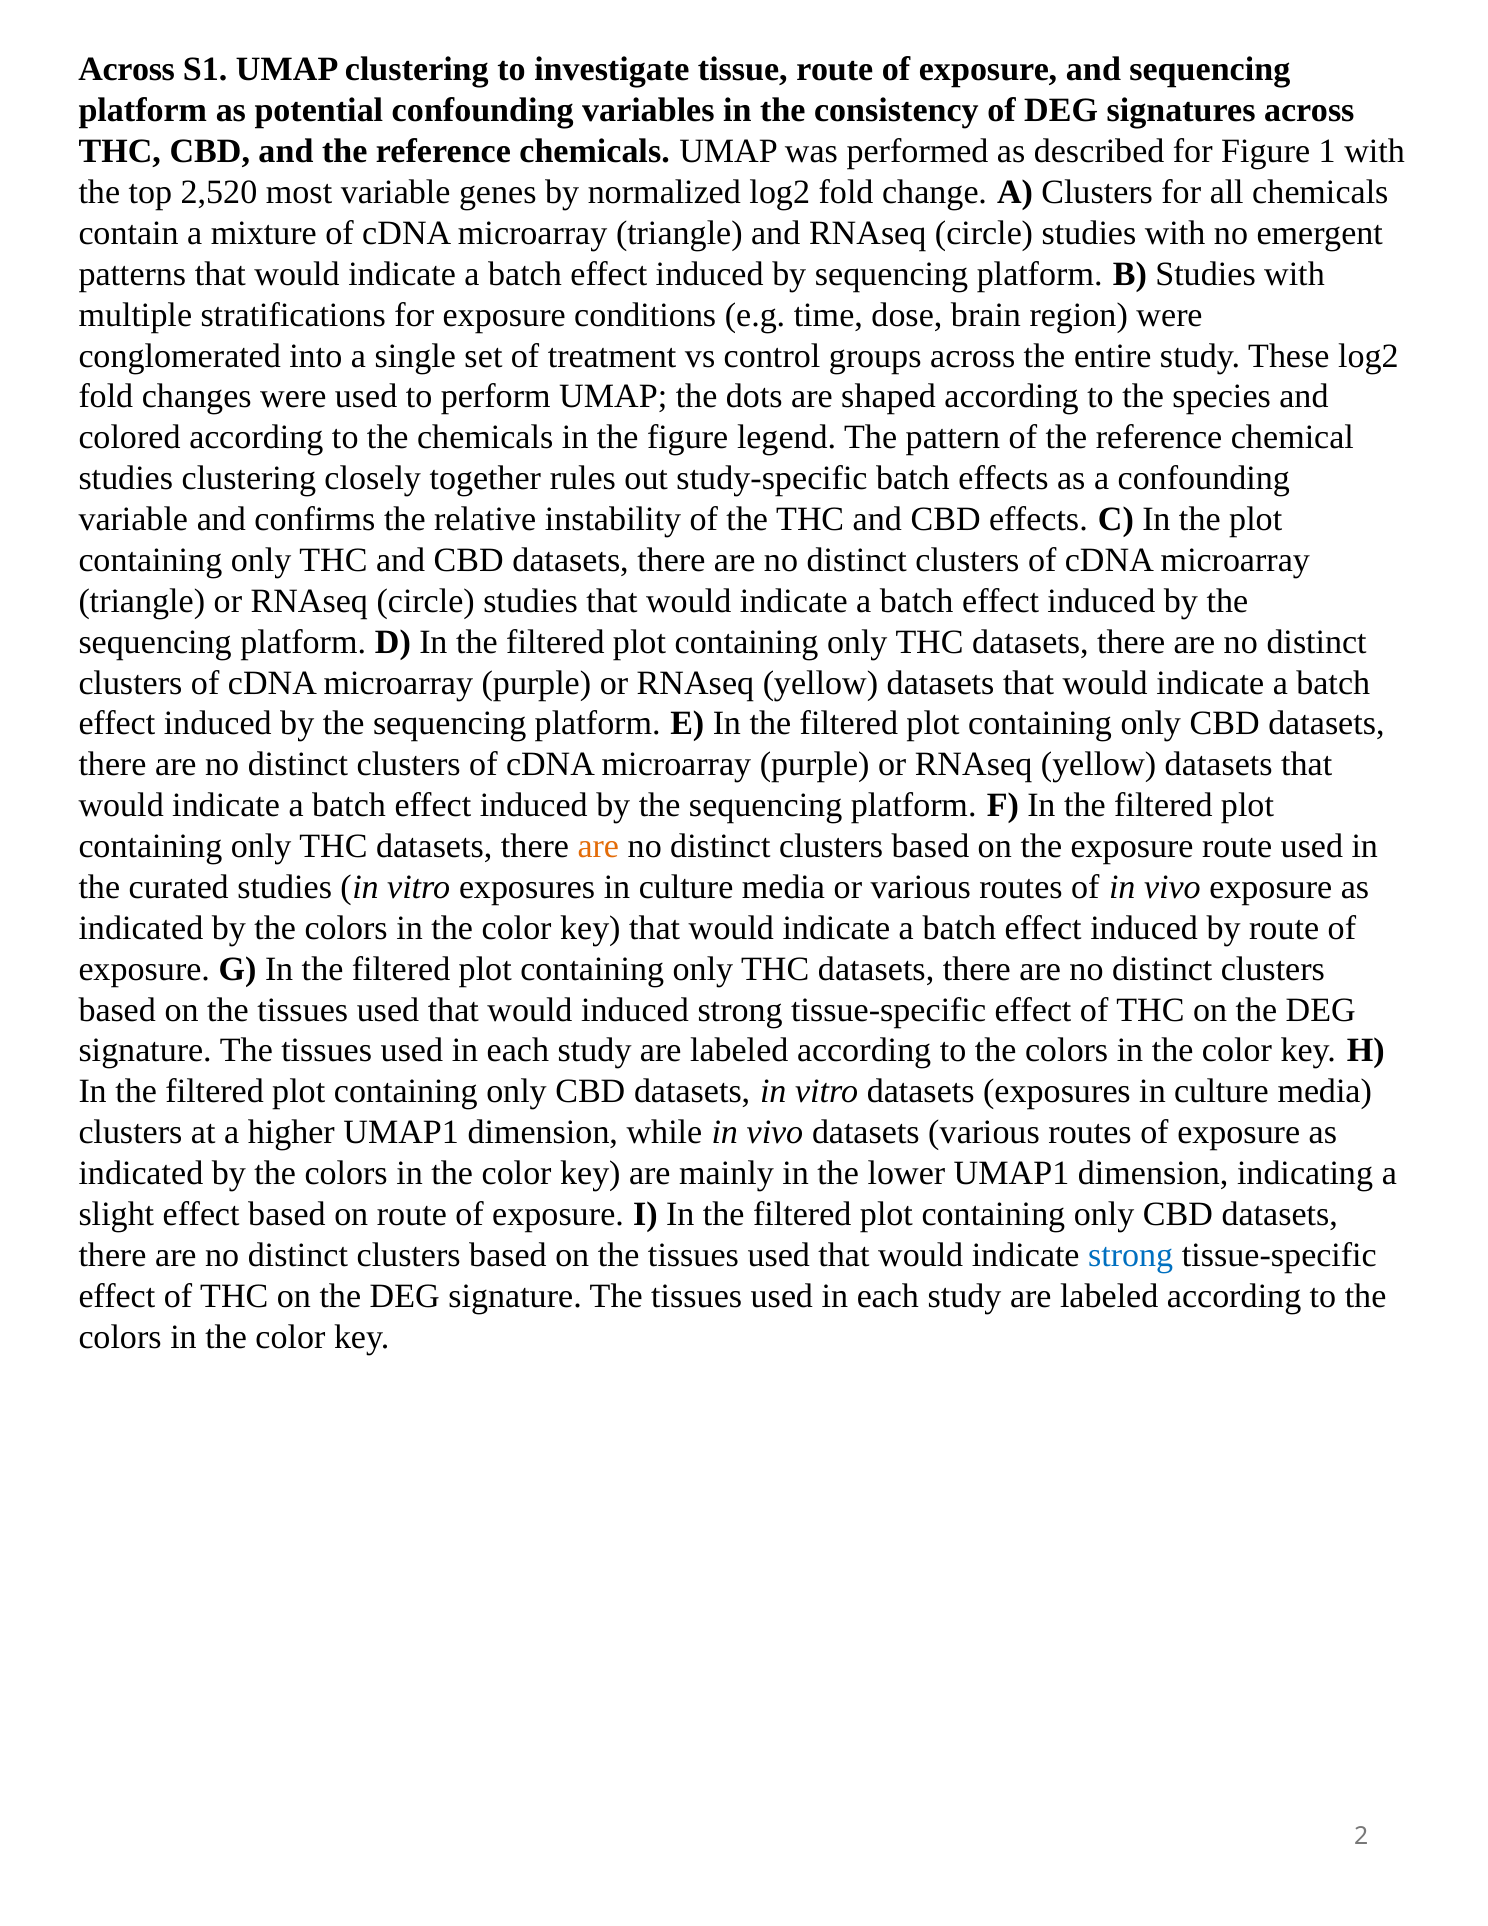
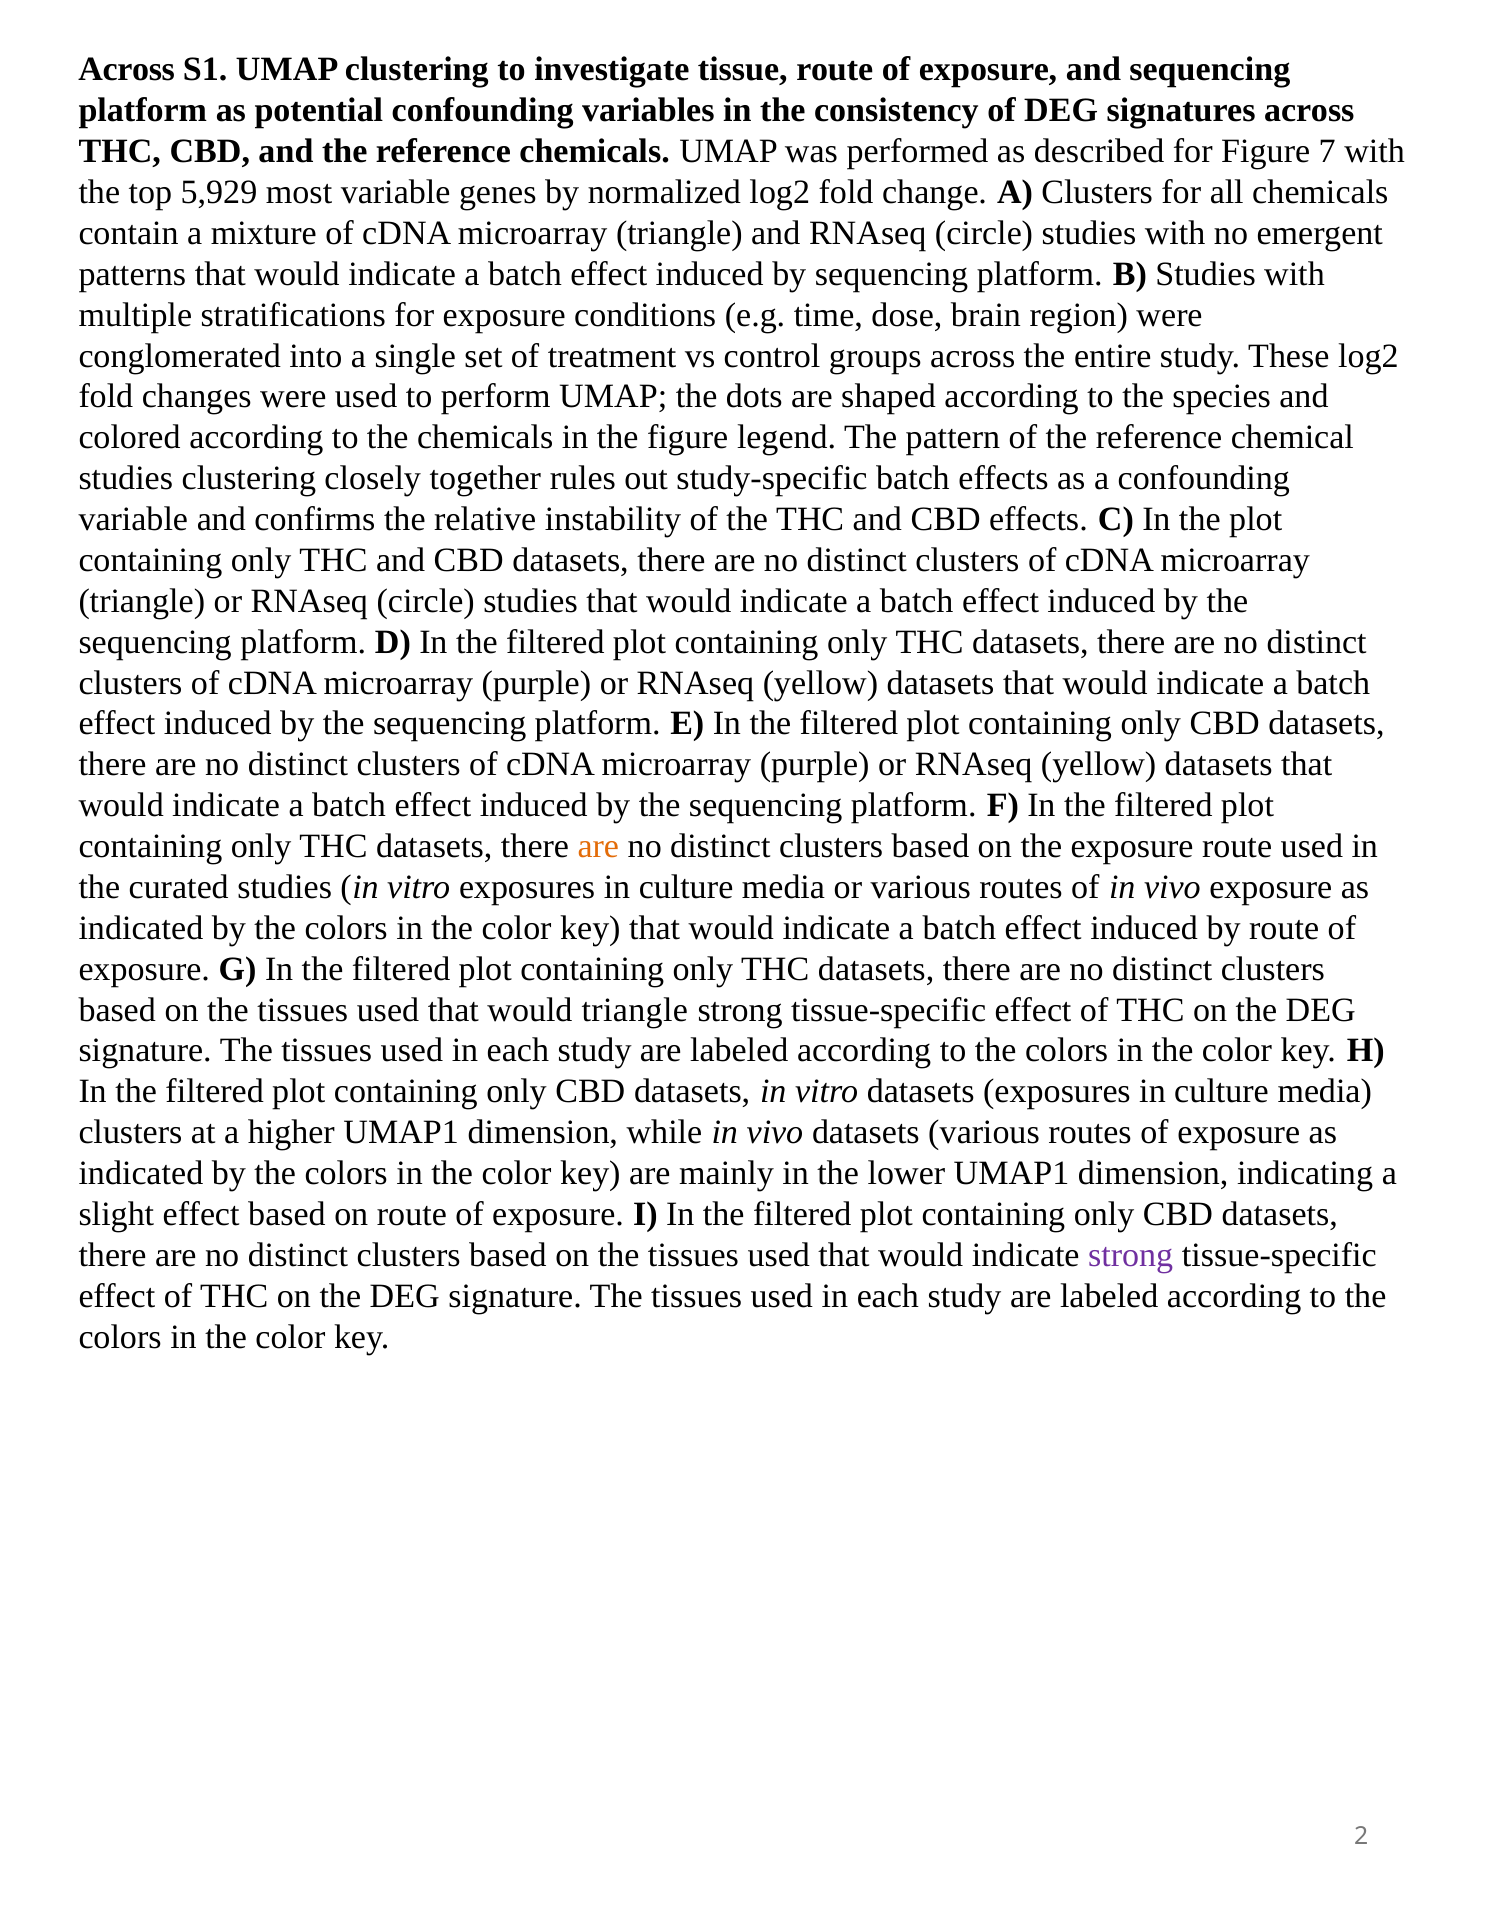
1: 1 -> 7
2,520: 2,520 -> 5,929
would induced: induced -> triangle
strong at (1131, 1255) colour: blue -> purple
